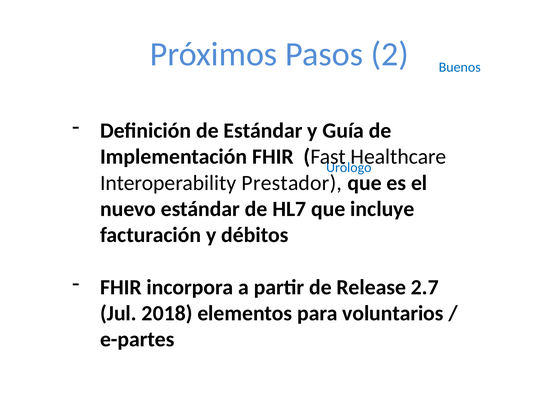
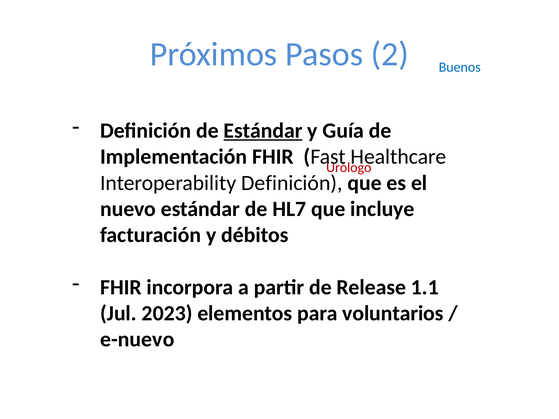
Estándar at (263, 131) underline: none -> present
Urólogo colour: blue -> red
Interoperability Prestador: Prestador -> Definición
2.7: 2.7 -> 1.1
2018: 2018 -> 2023
e-partes: e-partes -> e-nuevo
